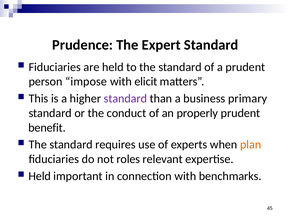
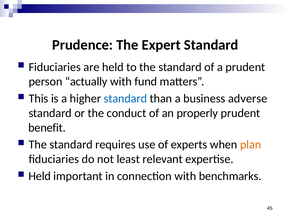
impose: impose -> actually
elicit: elicit -> fund
standard at (125, 98) colour: purple -> blue
primary: primary -> adverse
roles: roles -> least
